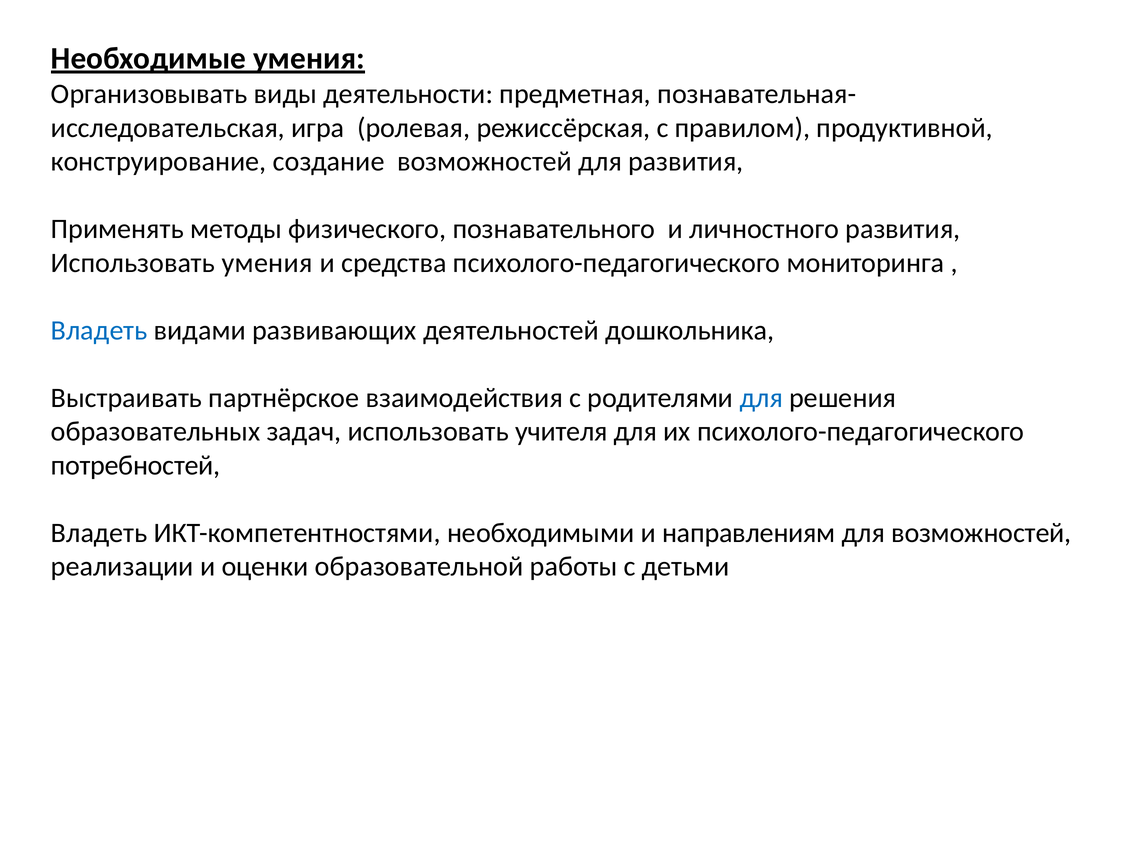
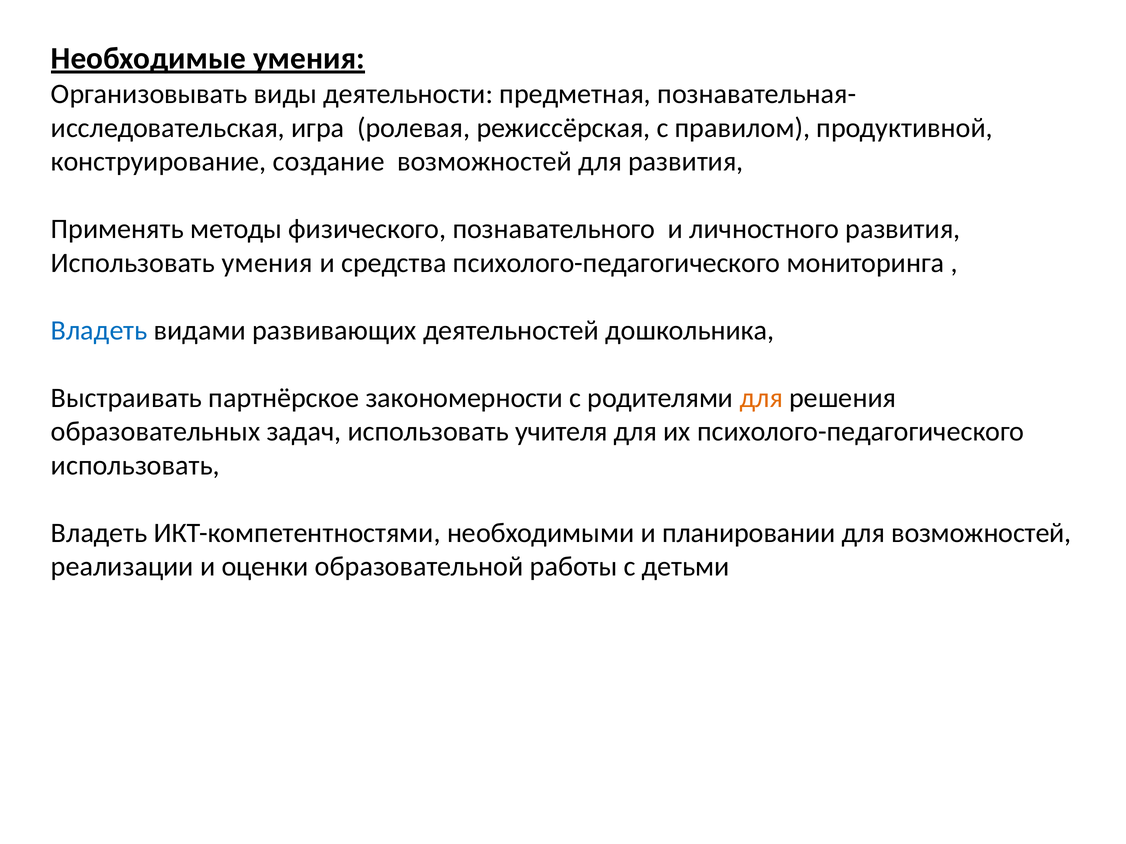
взаимодействия: взаимодействия -> закономерности
для at (761, 398) colour: blue -> orange
потребностей at (135, 466): потребностей -> использовать
направлениям: направлениям -> планировании
